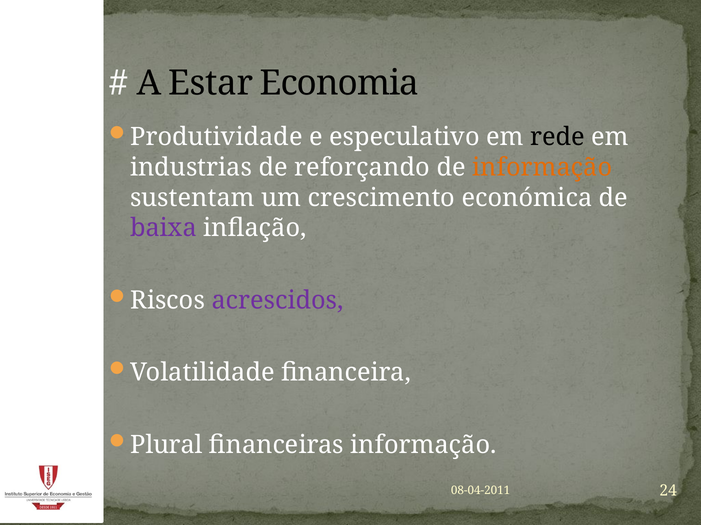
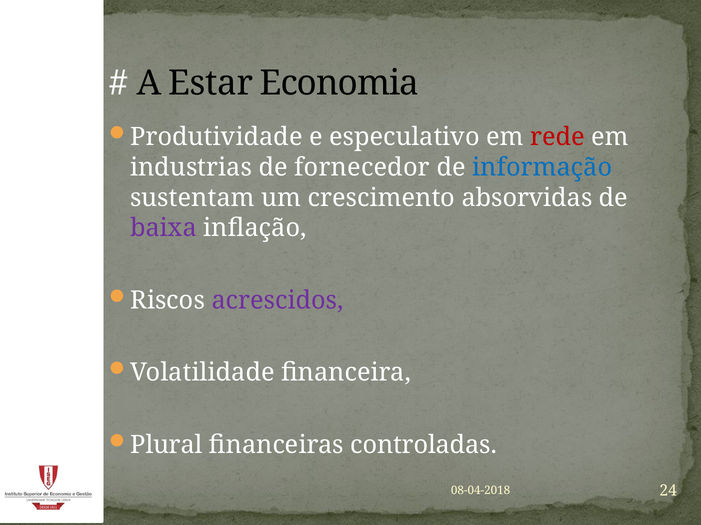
rede colour: black -> red
reforçando: reforçando -> fornecedor
informação at (542, 168) colour: orange -> blue
económica: económica -> absorvidas
financeiras informação: informação -> controladas
08-04-2011: 08-04-2011 -> 08-04-2018
